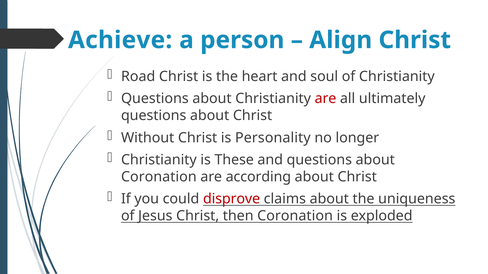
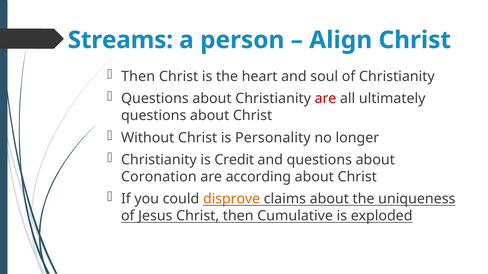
Achieve: Achieve -> Streams
Road at (138, 77): Road -> Then
These: These -> Credit
disprove colour: red -> orange
then Coronation: Coronation -> Cumulative
